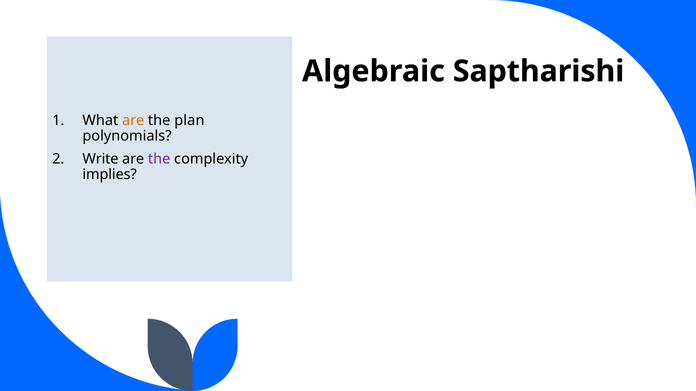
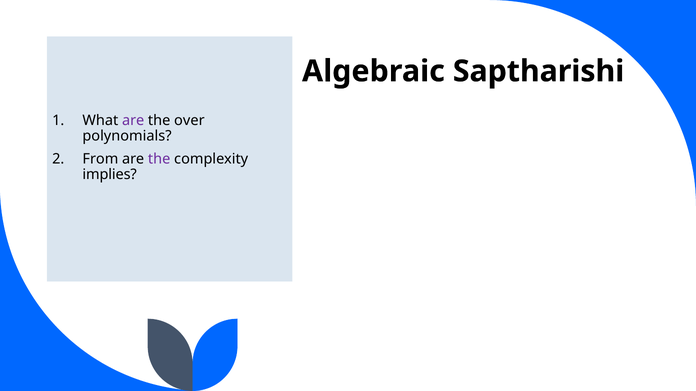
are at (133, 121) colour: orange -> purple
plan: plan -> over
Write: Write -> From
